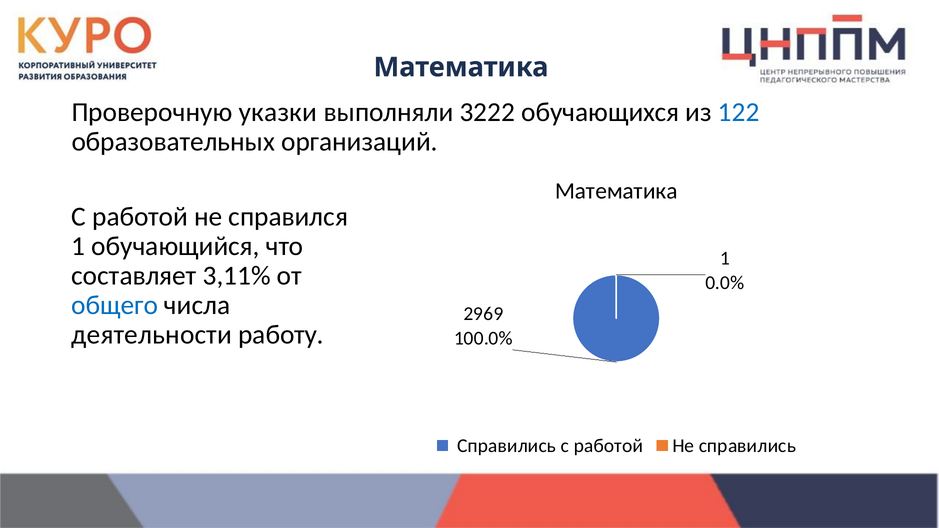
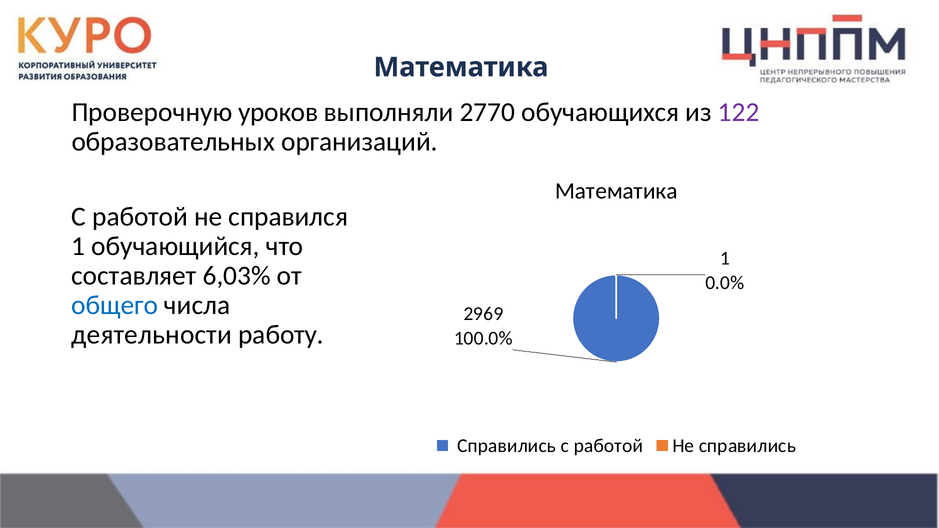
указки: указки -> уроков
3222: 3222 -> 2770
122 colour: blue -> purple
3,11%: 3,11% -> 6,03%
